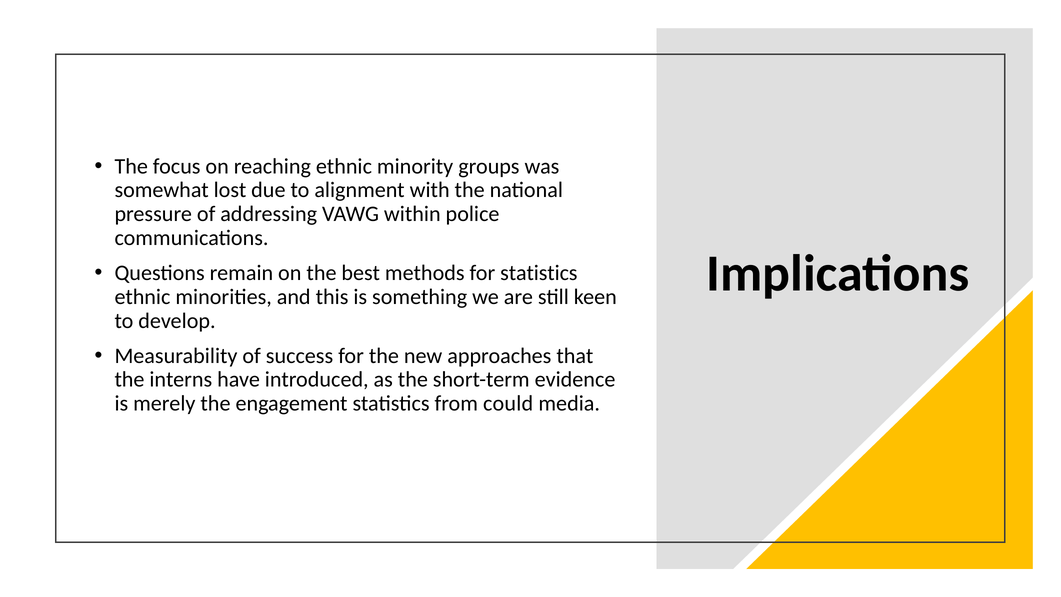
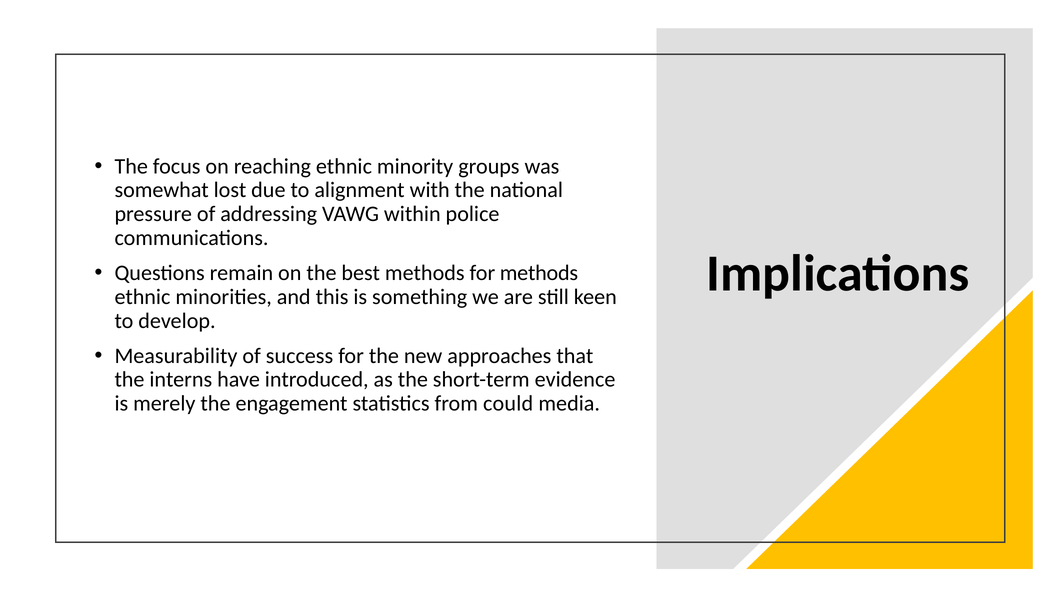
for statistics: statistics -> methods
